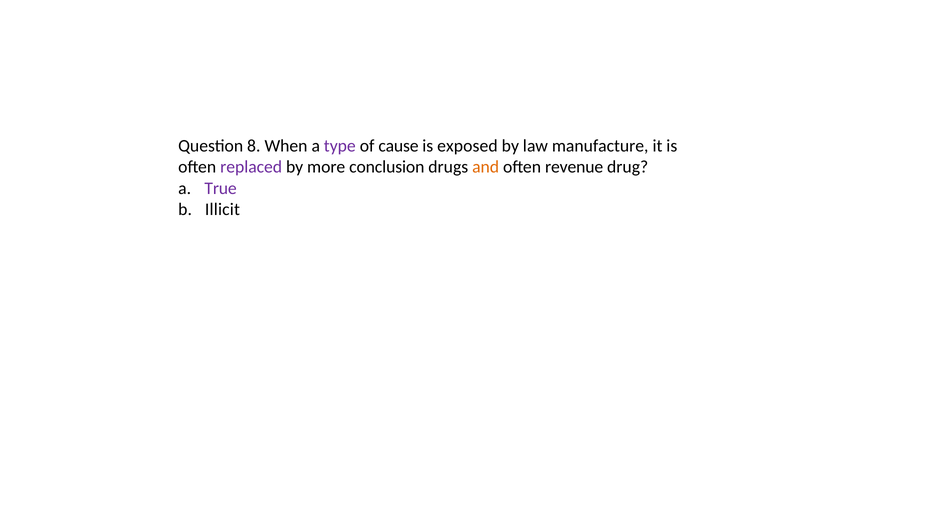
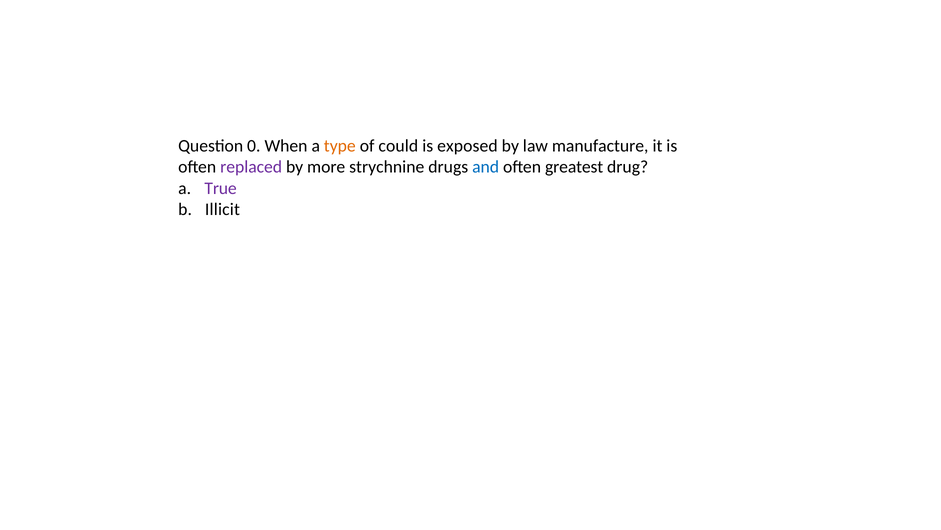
8: 8 -> 0
type colour: purple -> orange
cause: cause -> could
conclusion: conclusion -> strychnine
and colour: orange -> blue
revenue: revenue -> greatest
